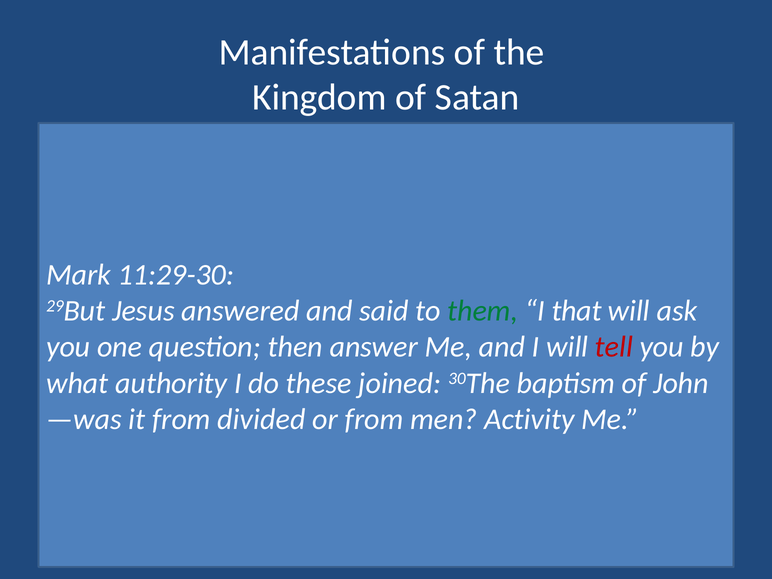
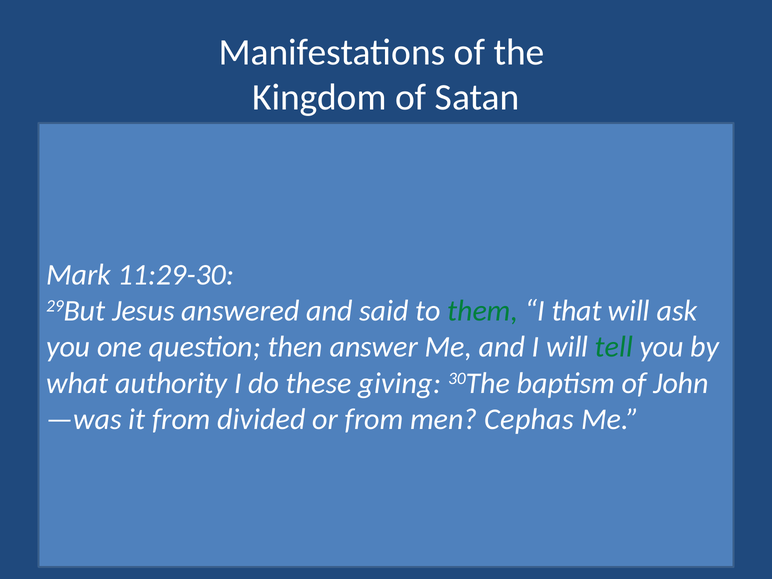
tell colour: red -> green
joined: joined -> giving
Activity: Activity -> Cephas
